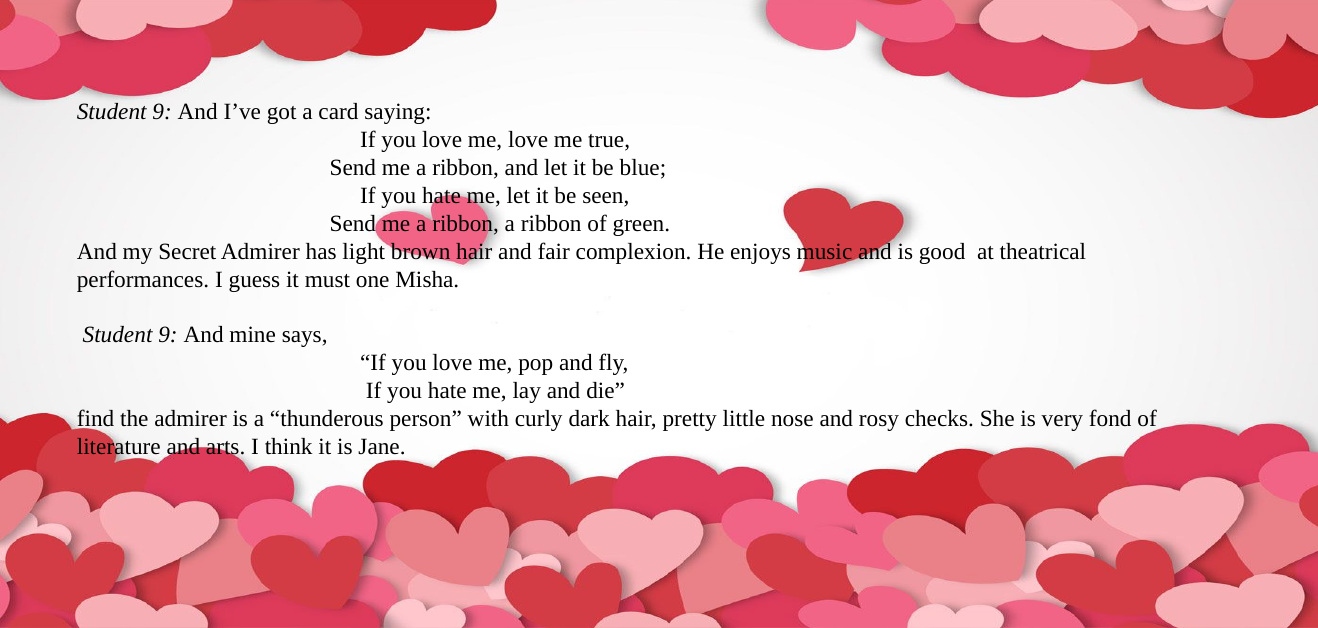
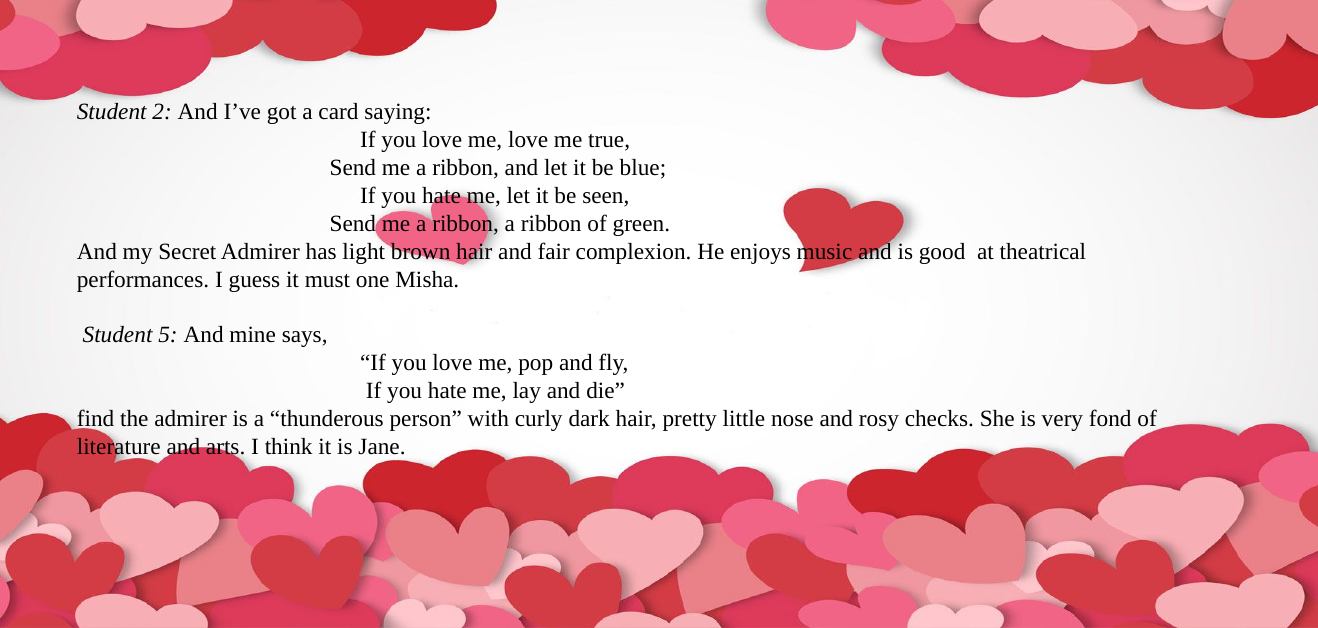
9 at (162, 112): 9 -> 2
9 at (168, 335): 9 -> 5
